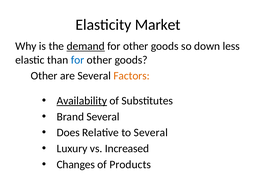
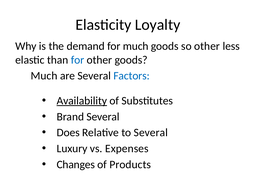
Market: Market -> Loyalty
demand underline: present -> none
other at (136, 46): other -> much
so down: down -> other
Other at (44, 76): Other -> Much
Factors colour: orange -> blue
Increased: Increased -> Expenses
